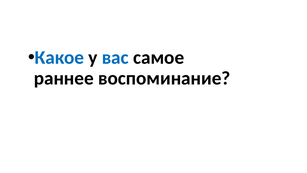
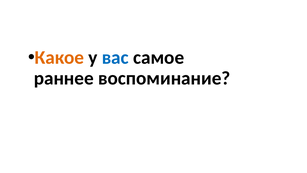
Какое colour: blue -> orange
